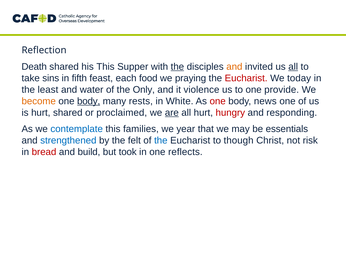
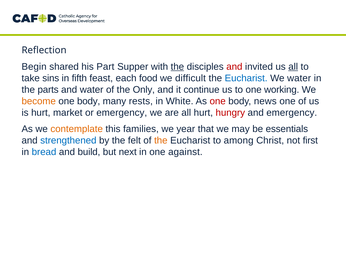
Death: Death -> Begin
his This: This -> Part
and at (234, 67) colour: orange -> red
praying: praying -> difficult
Eucharist at (246, 78) colour: red -> blue
We today: today -> water
least: least -> parts
violence: violence -> continue
provide: provide -> working
body at (89, 101) underline: present -> none
hurt shared: shared -> market
or proclaimed: proclaimed -> emergency
are underline: present -> none
and responding: responding -> emergency
contemplate colour: blue -> orange
the at (161, 141) colour: blue -> orange
though: though -> among
risk: risk -> first
bread colour: red -> blue
took: took -> next
reflects: reflects -> against
